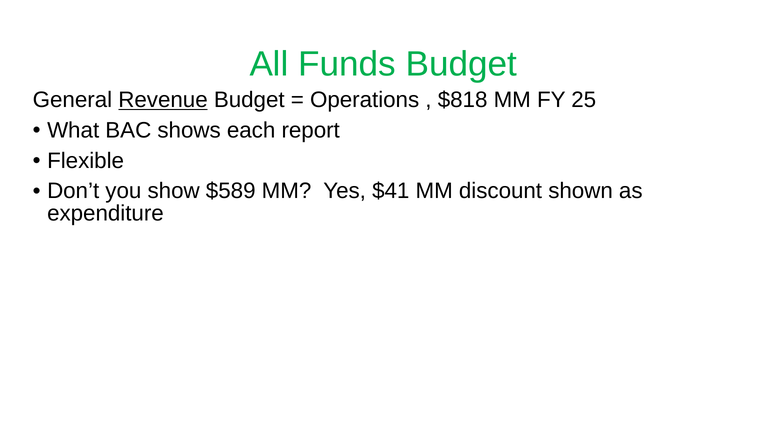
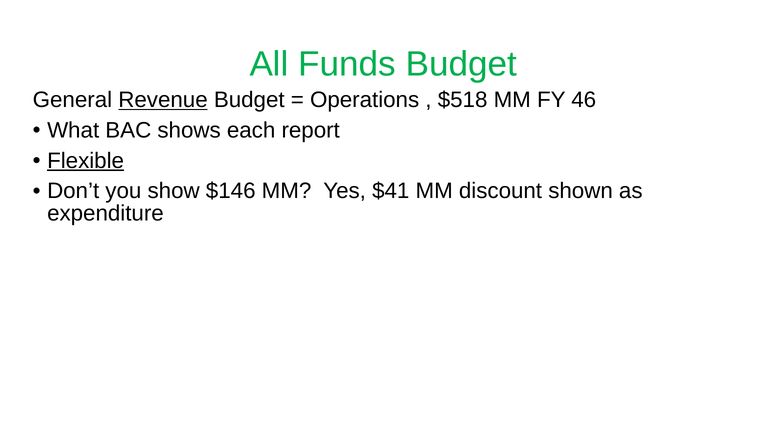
$818: $818 -> $518
25: 25 -> 46
Flexible underline: none -> present
$589: $589 -> $146
